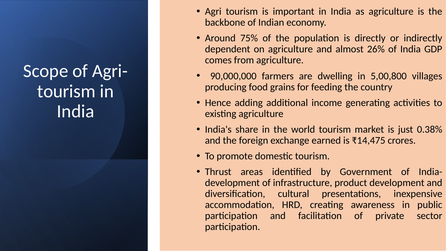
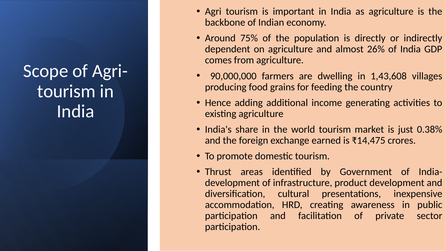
5,00,800: 5,00,800 -> 1,43,608
